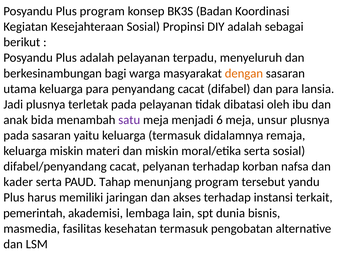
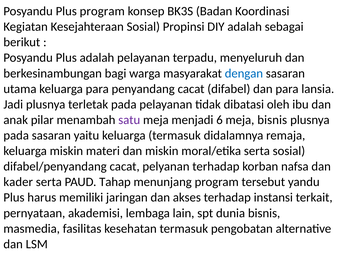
dengan colour: orange -> blue
bida: bida -> pilar
meja unsur: unsur -> bisnis
pemerintah: pemerintah -> pernyataan
